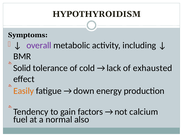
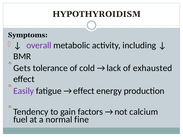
Solid: Solid -> Gets
Easily colour: orange -> purple
down at (84, 91): down -> effect
also: also -> fine
